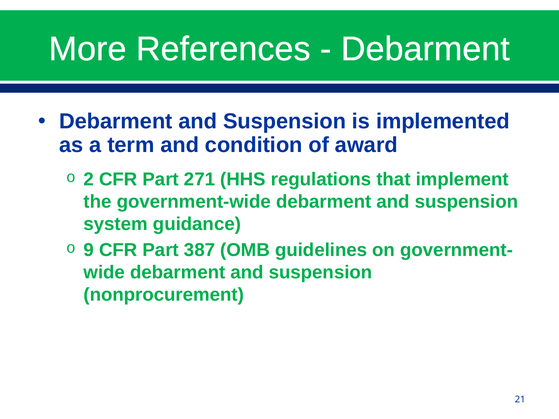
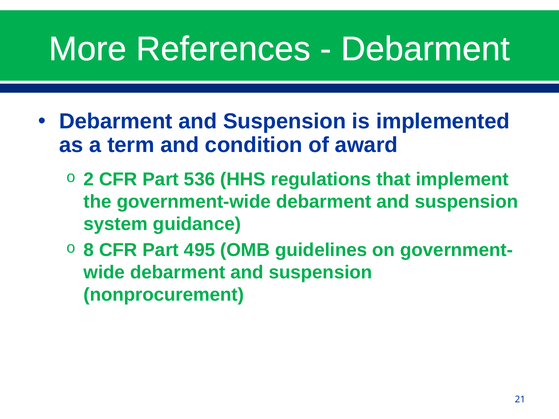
271: 271 -> 536
9: 9 -> 8
387: 387 -> 495
